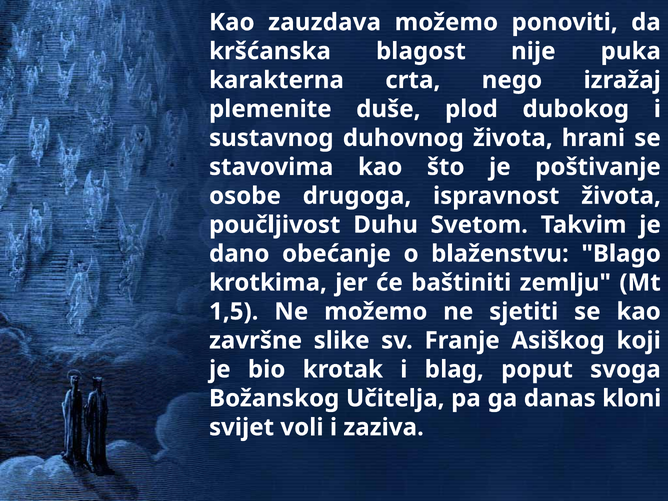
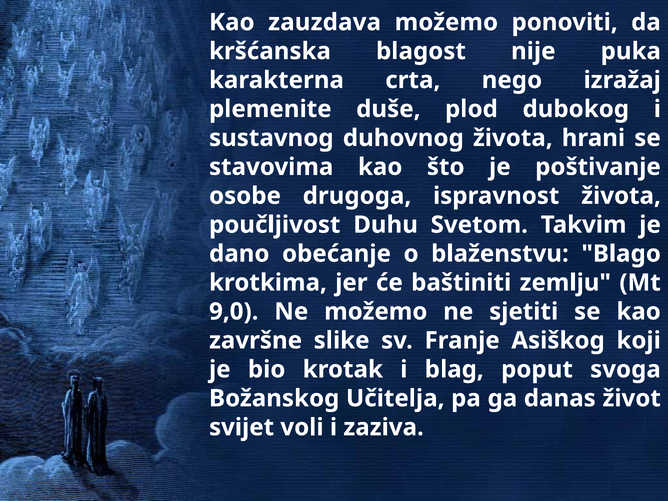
1,5: 1,5 -> 9,0
kloni: kloni -> život
